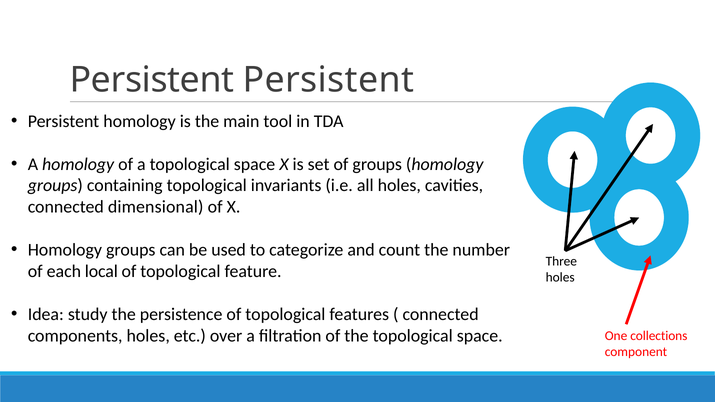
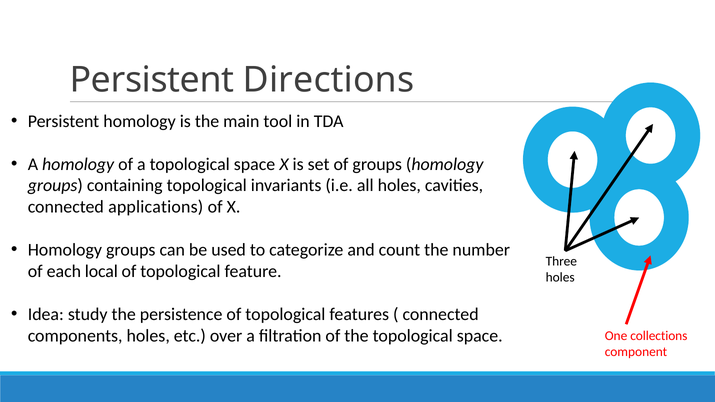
Persistent Persistent: Persistent -> Directions
dimensional: dimensional -> applications
